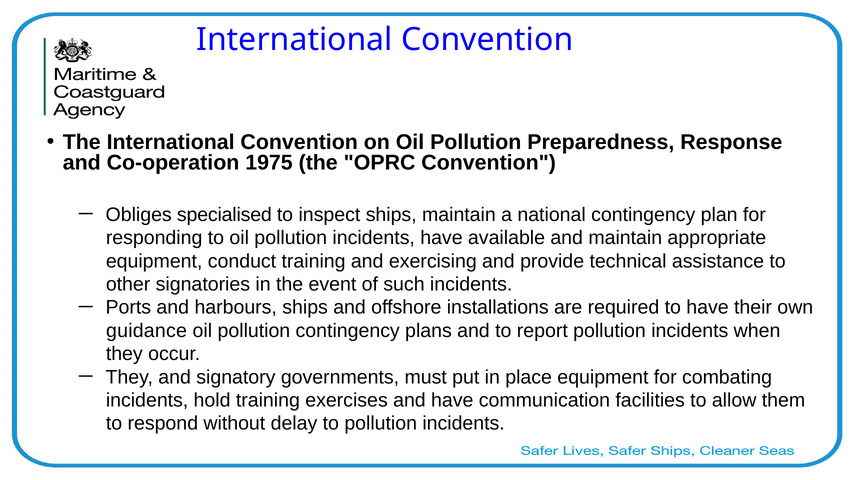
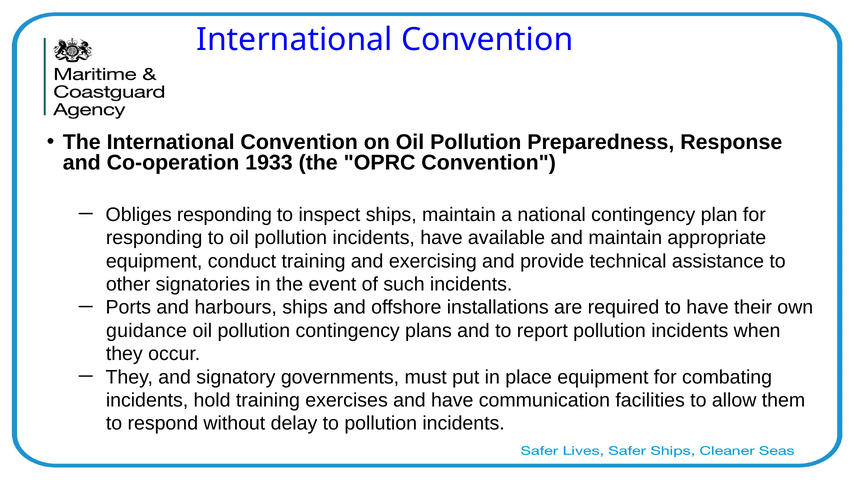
1975: 1975 -> 1933
Obliges specialised: specialised -> responding
